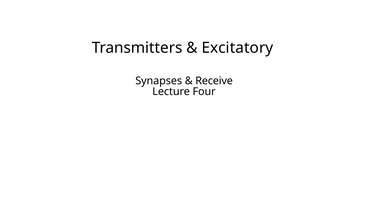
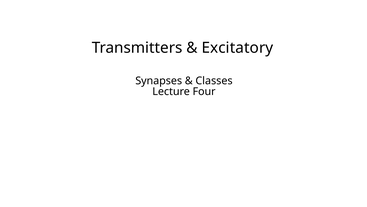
Receive: Receive -> Classes
